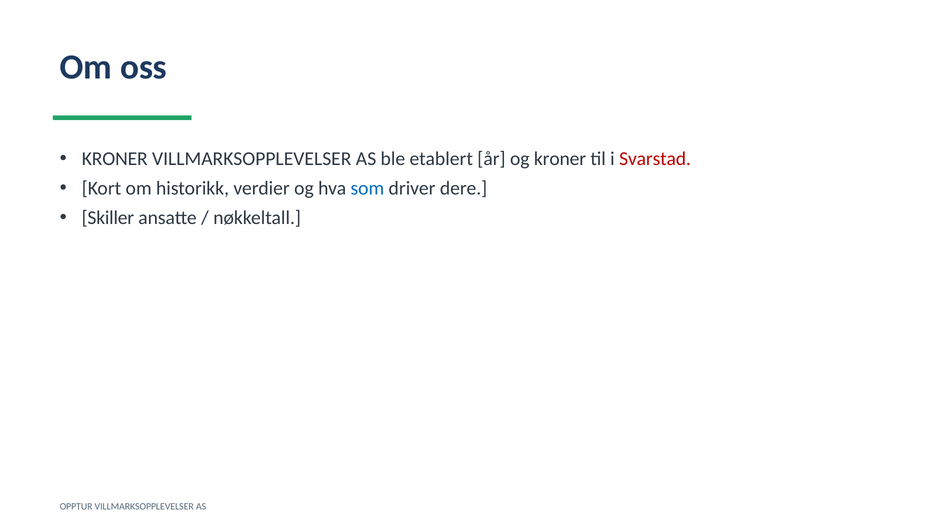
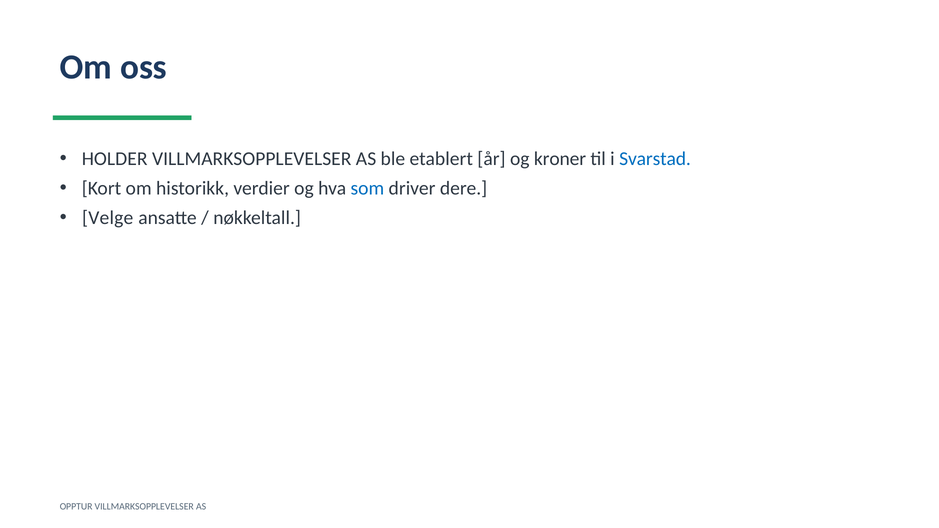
KRONER at (115, 159): KRONER -> HOLDER
Svarstad colour: red -> blue
Skiller: Skiller -> Velge
